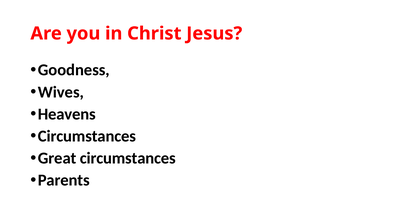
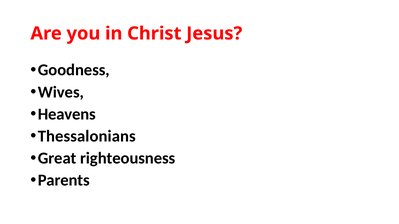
Circumstances at (87, 136): Circumstances -> Thessalonians
Great circumstances: circumstances -> righteousness
